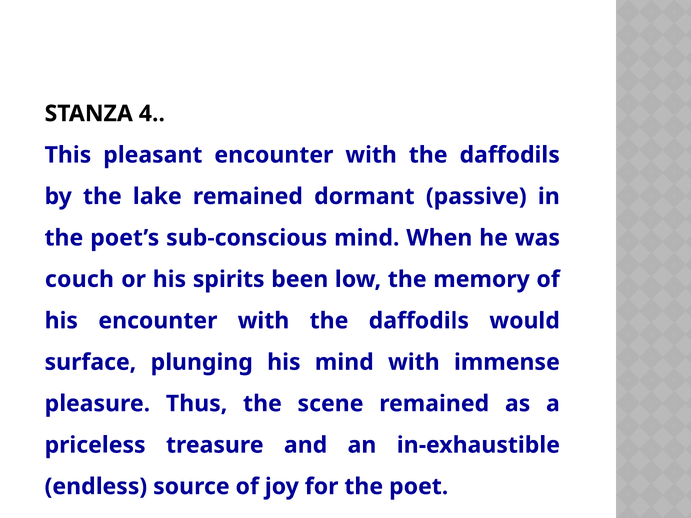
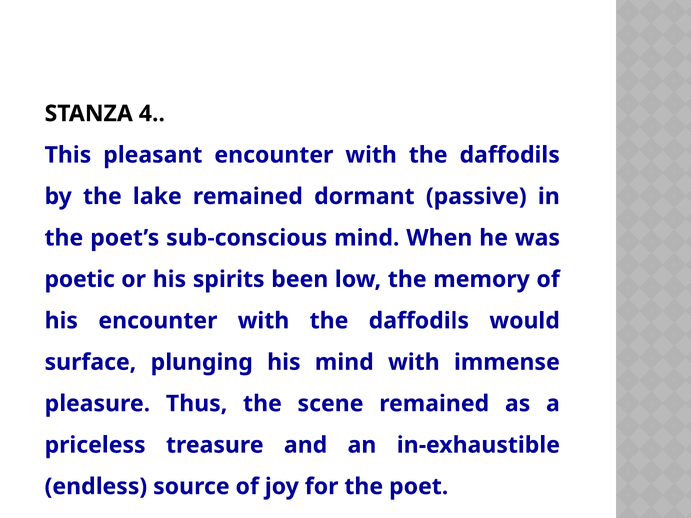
couch: couch -> poetic
